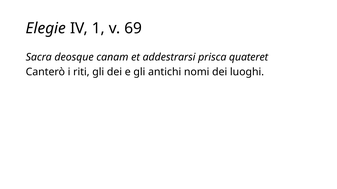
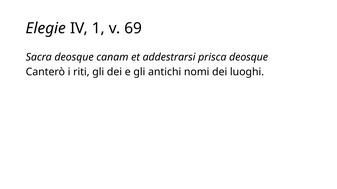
prisca quateret: quateret -> deosque
